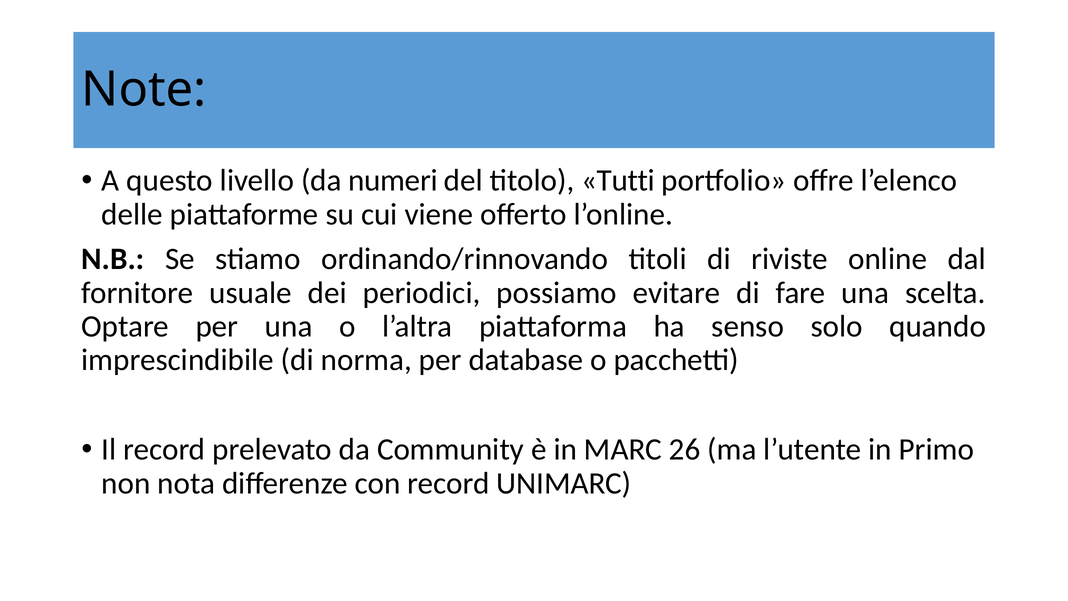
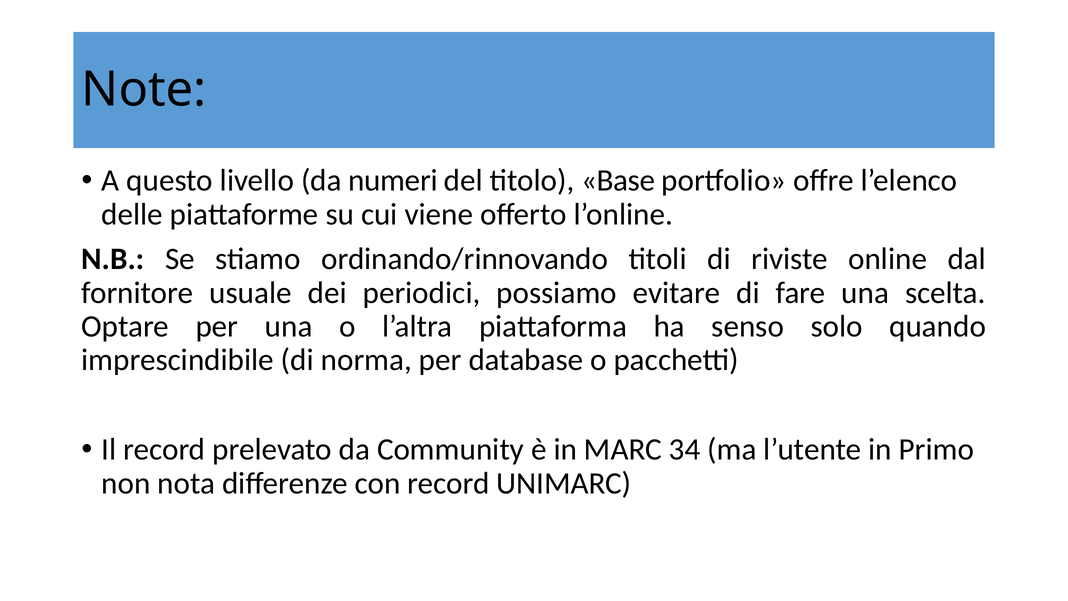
Tutti: Tutti -> Base
26: 26 -> 34
